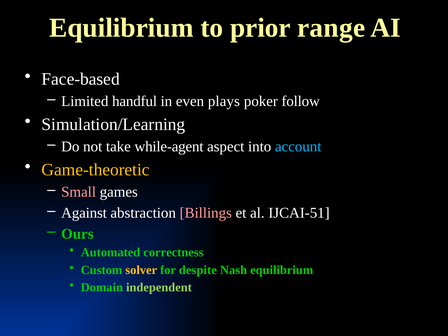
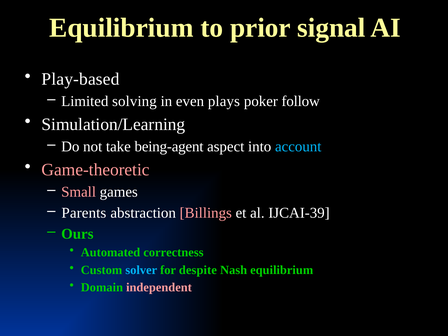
range: range -> signal
Face-based: Face-based -> Play-based
handful: handful -> solving
while-agent: while-agent -> being-agent
Game-theoretic colour: yellow -> pink
Against: Against -> Parents
IJCAI-51: IJCAI-51 -> IJCAI-39
solver colour: yellow -> light blue
independent colour: light green -> pink
